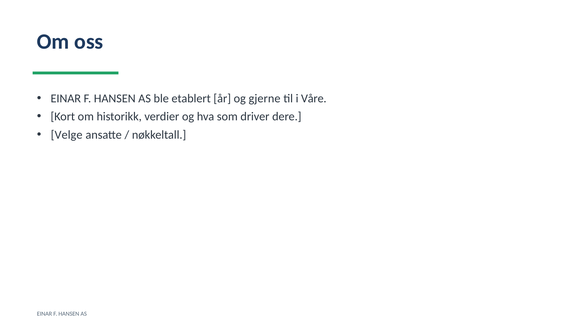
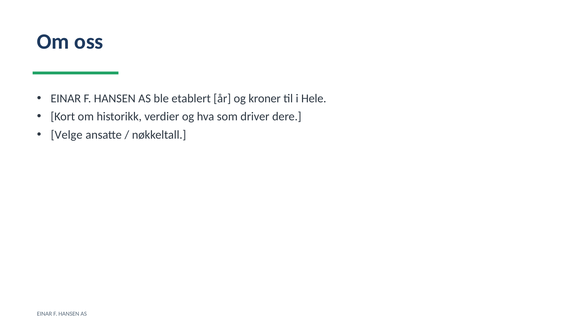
gjerne: gjerne -> kroner
Våre: Våre -> Hele
